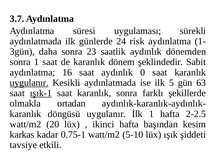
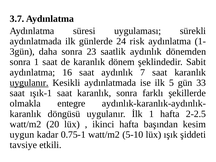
0: 0 -> 7
63: 63 -> 33
ışık-1 underline: present -> none
ortadan: ortadan -> entegre
karkas: karkas -> uygun
